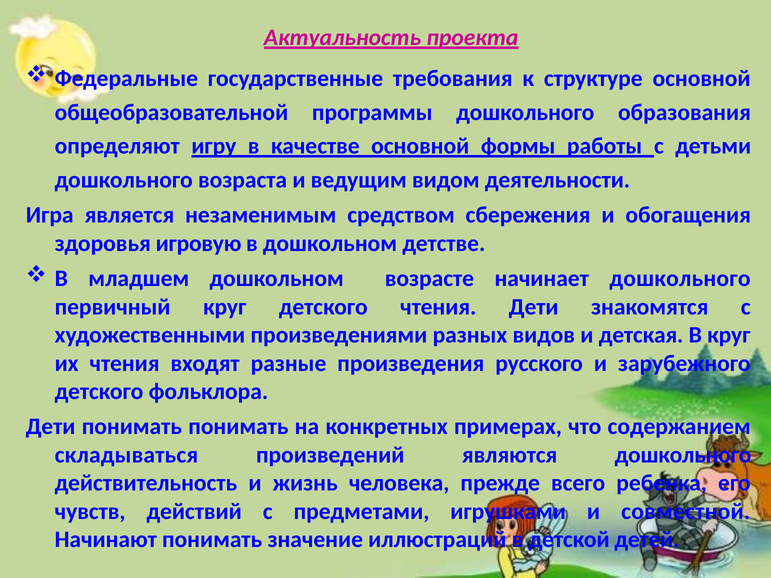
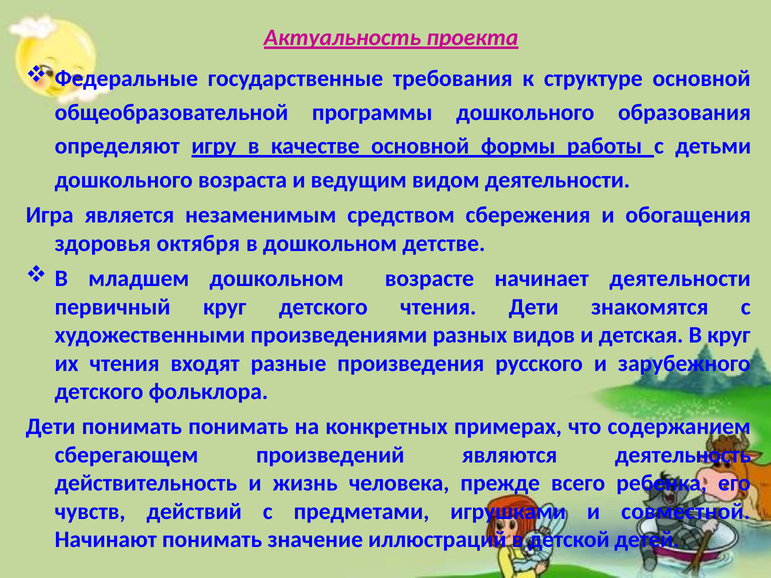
игровую: игровую -> октября
начинает дошкольного: дошкольного -> деятельности
складываться: складываться -> сберегающем
являются дошкольного: дошкольного -> деятельность
